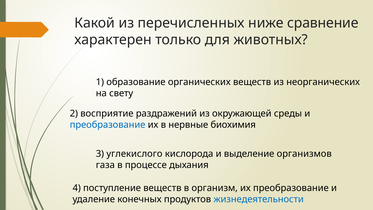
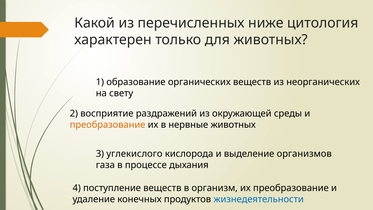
сравнение: сравнение -> цитология
преобразование at (108, 125) colour: blue -> orange
нервные биохимия: биохимия -> животных
